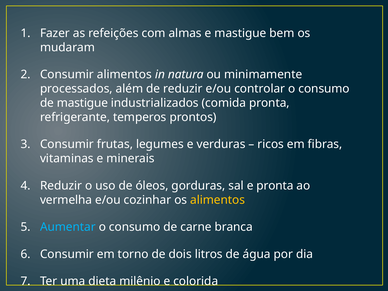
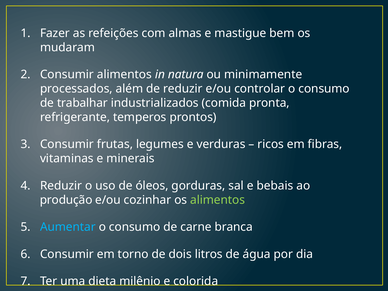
de mastigue: mastigue -> trabalhar
e pronta: pronta -> bebais
vermelha: vermelha -> produção
alimentos at (218, 200) colour: yellow -> light green
